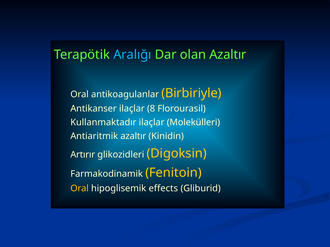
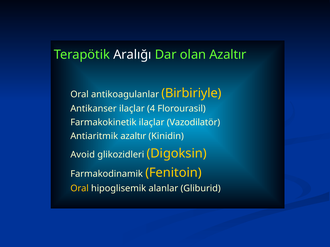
Aralığı colour: light blue -> white
8: 8 -> 4
Kullanmaktadır: Kullanmaktadır -> Farmakokinetik
Molekülleri: Molekülleri -> Vazodilatör
Artırır: Artırır -> Avoid
effects: effects -> alanlar
